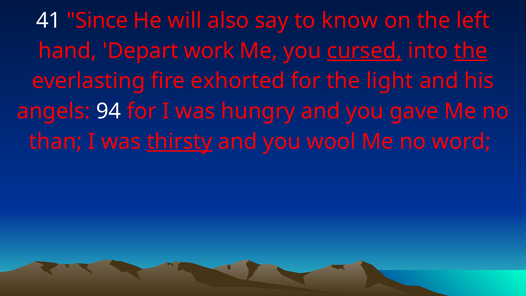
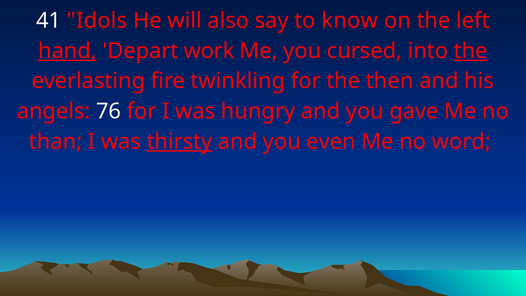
Since: Since -> Idols
hand underline: none -> present
cursed underline: present -> none
exhorted: exhorted -> twinkling
light: light -> then
94: 94 -> 76
wool: wool -> even
